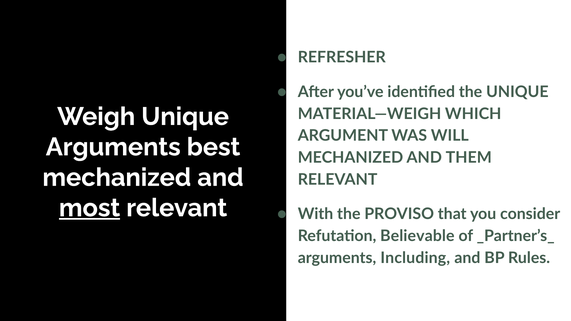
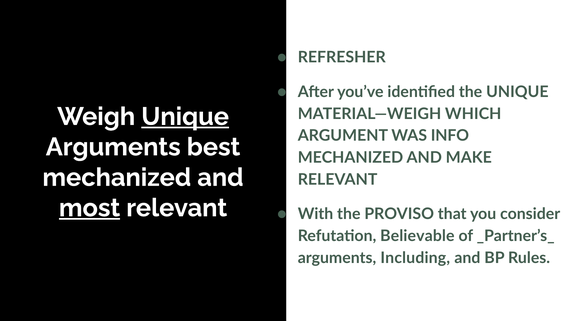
Unique at (185, 117) underline: none -> present
WILL: WILL -> INFO
THEM: THEM -> MAKE
